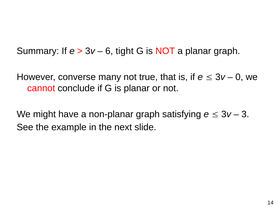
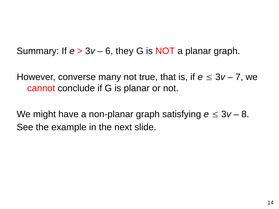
tight: tight -> they
0: 0 -> 7
3: 3 -> 8
